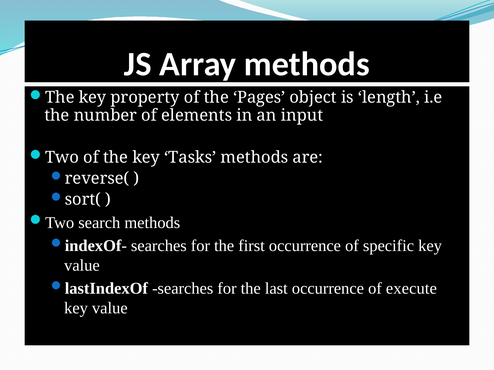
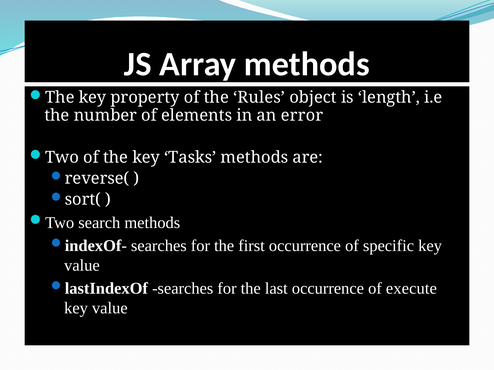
Pages: Pages -> Rules
input: input -> error
